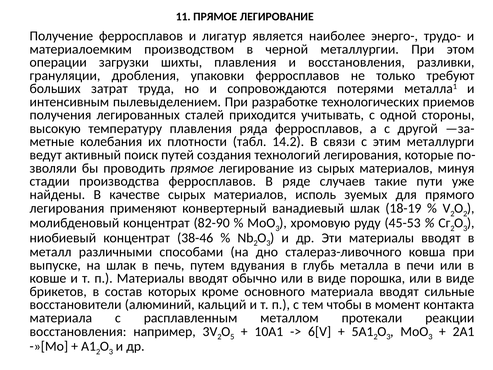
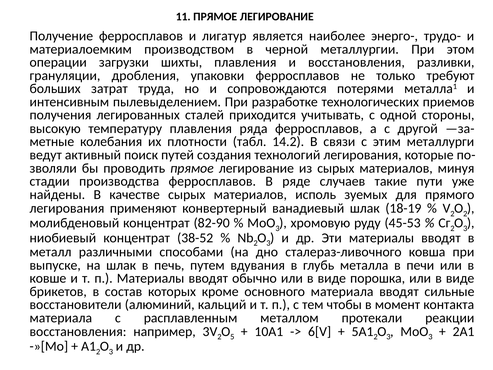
38-46: 38-46 -> 38-52
